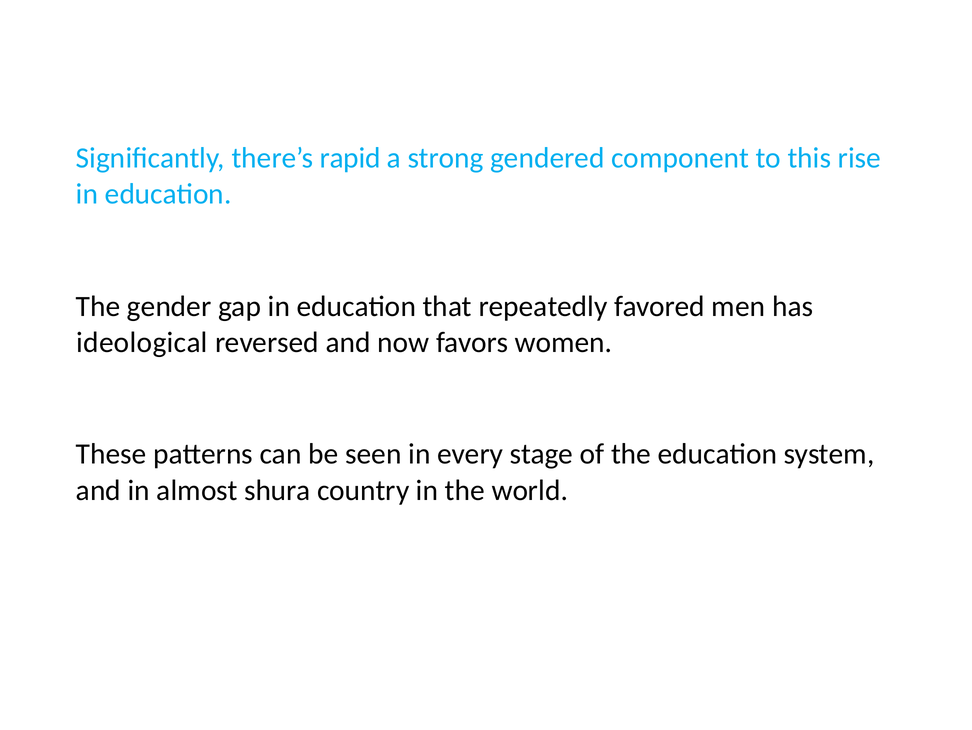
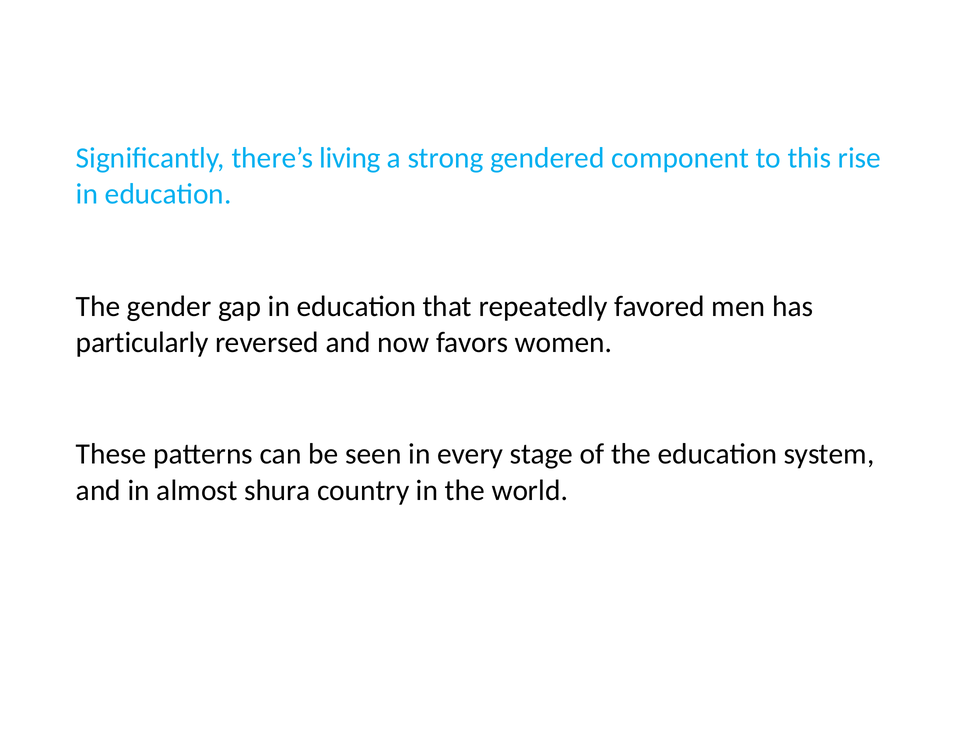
rapid: rapid -> living
ideological: ideological -> particularly
